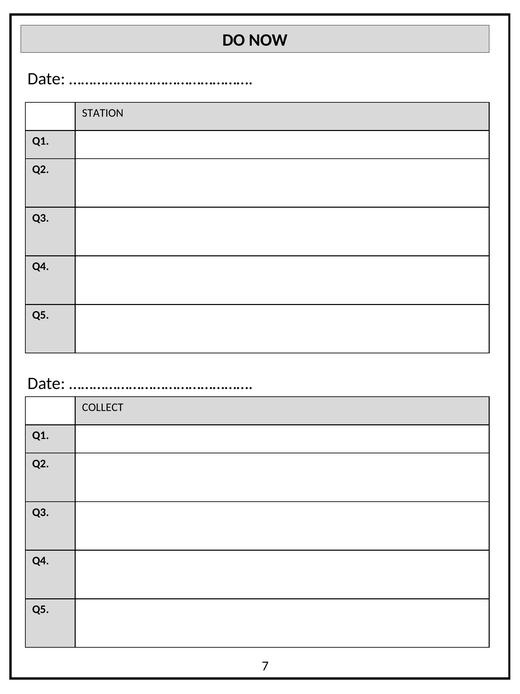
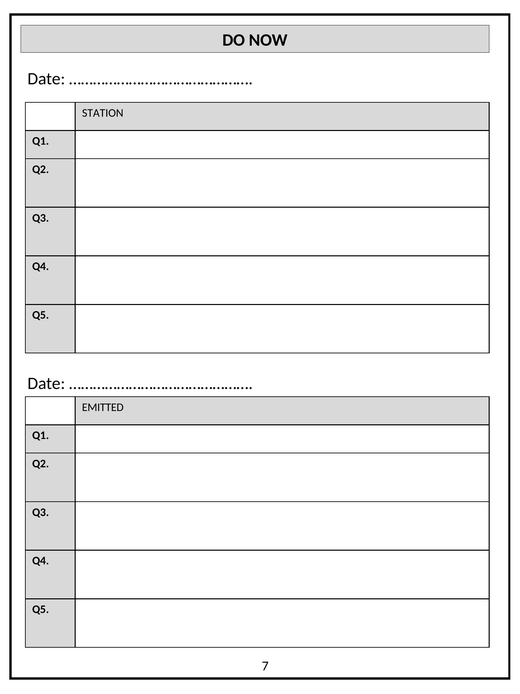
COLLECT: COLLECT -> EMITTED
